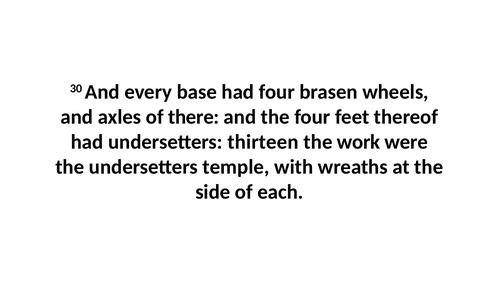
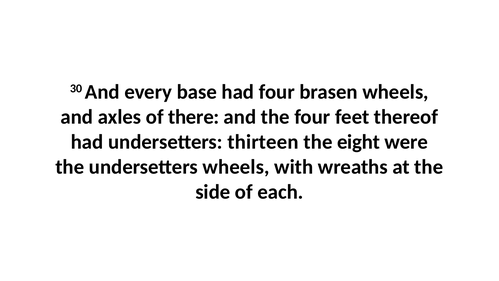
work: work -> eight
undersetters temple: temple -> wheels
